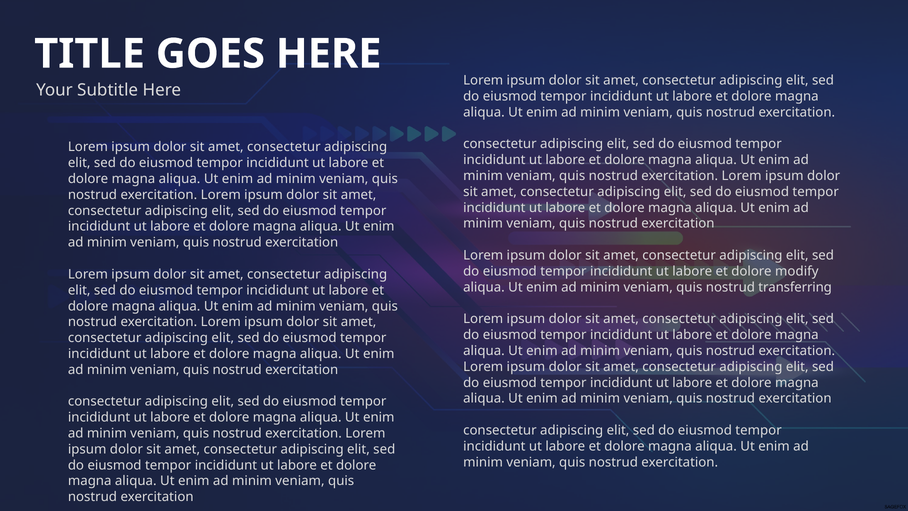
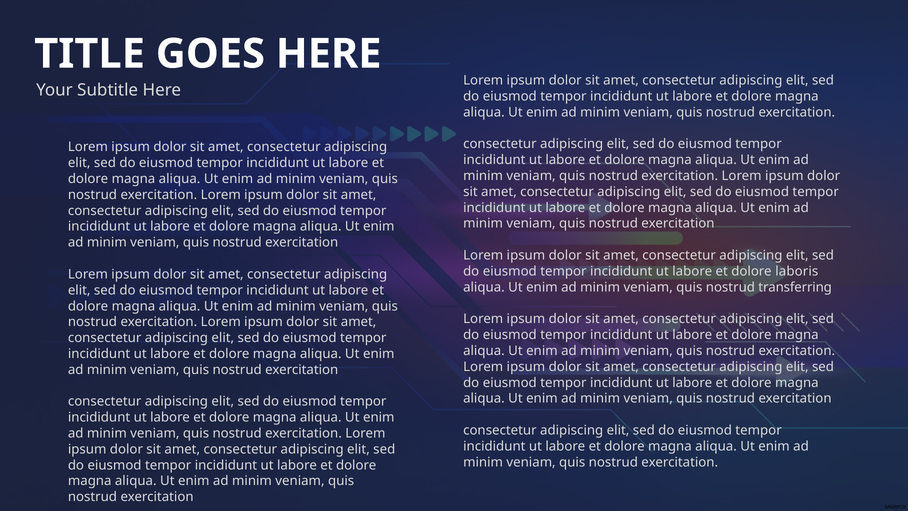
modify: modify -> laboris
